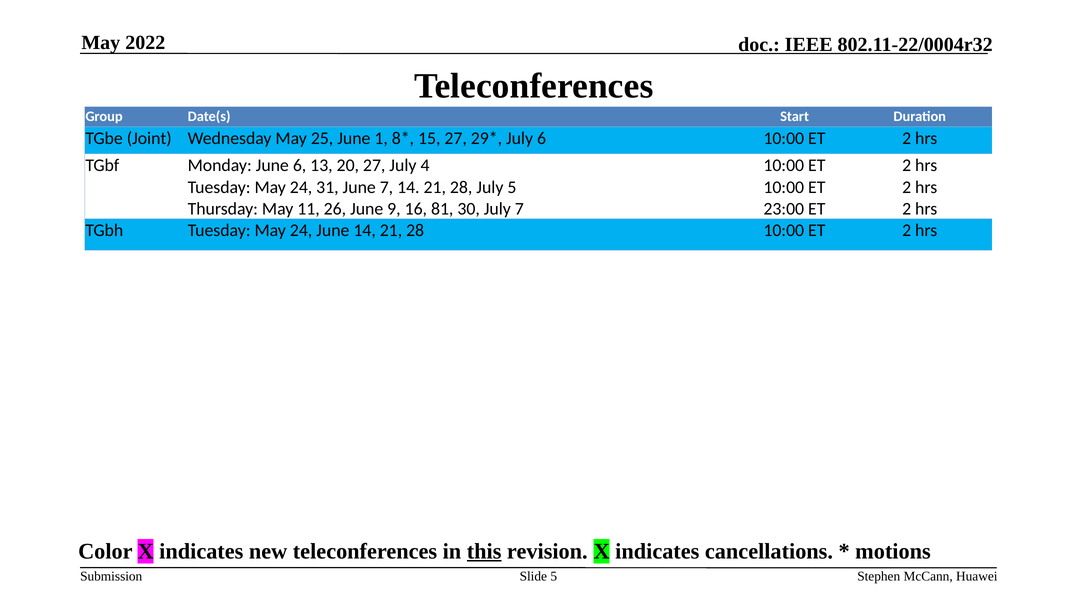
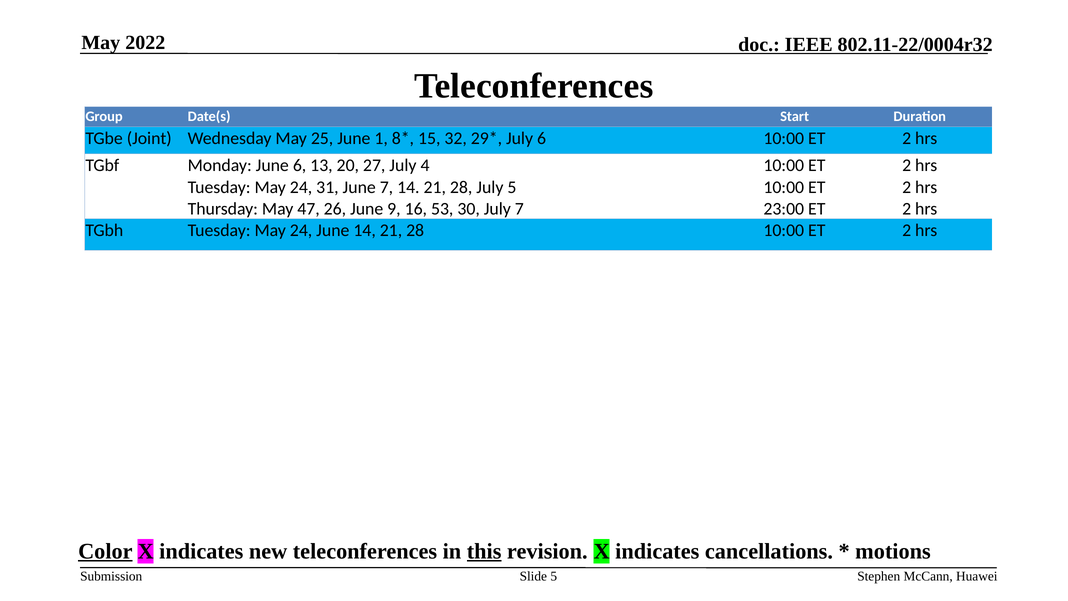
15 27: 27 -> 32
11: 11 -> 47
81: 81 -> 53
Color underline: none -> present
